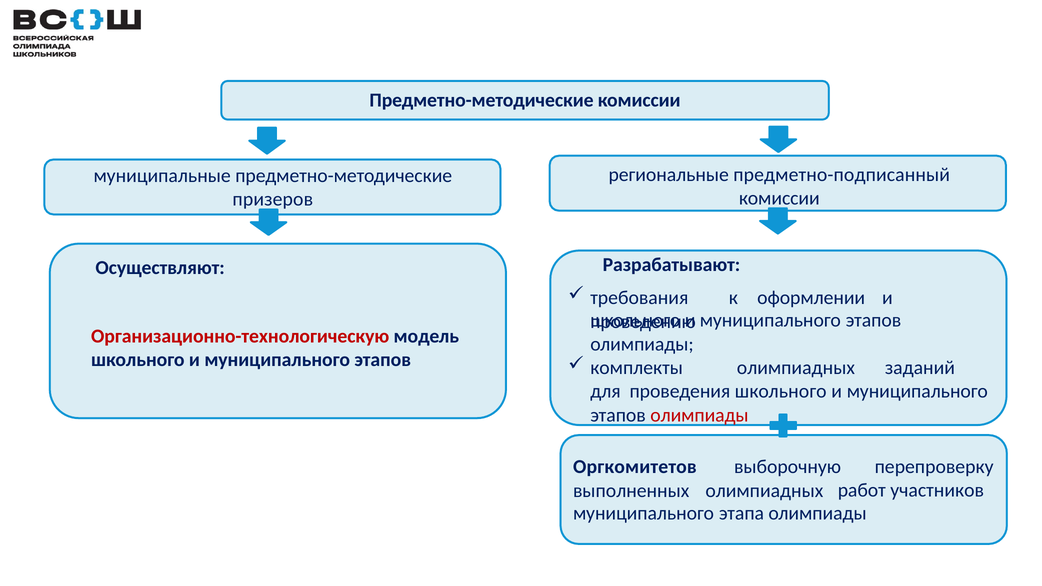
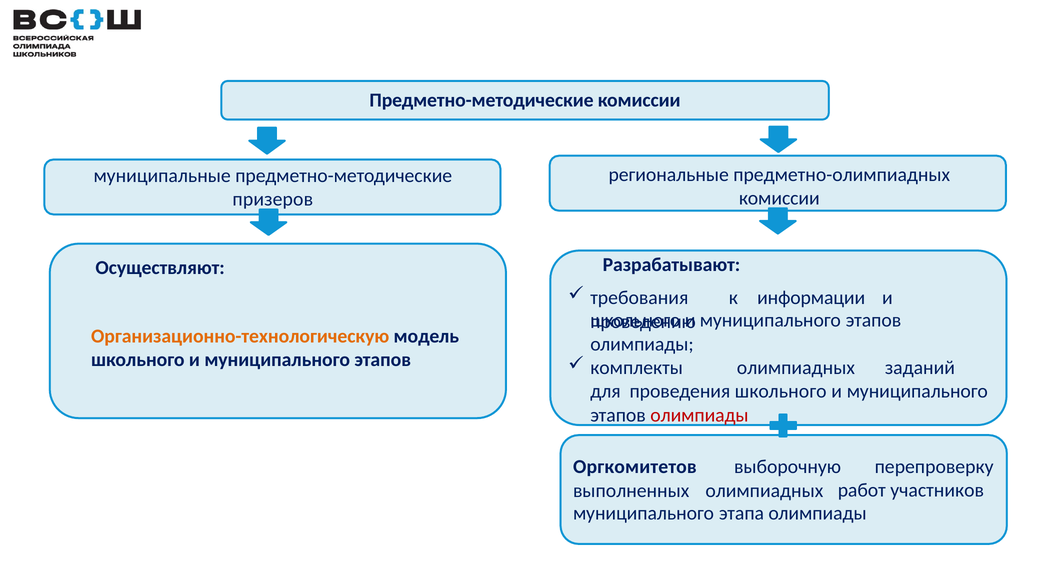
предметно-подписанный: предметно-подписанный -> предметно-олимпиадных
оформлении: оформлении -> информации
Организационно-технологическую colour: red -> orange
